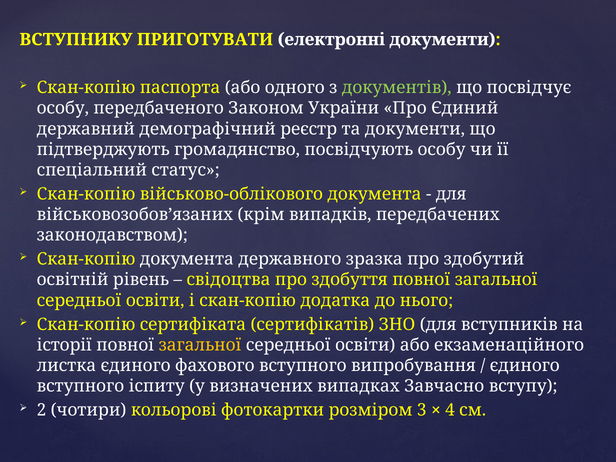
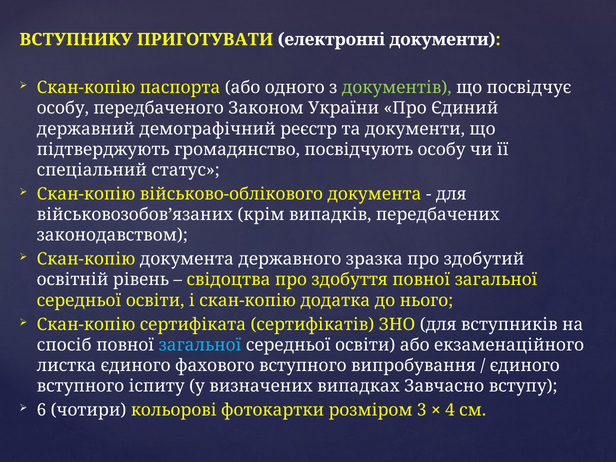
історії: історії -> спосіб
загальної at (200, 345) colour: yellow -> light blue
2: 2 -> 6
